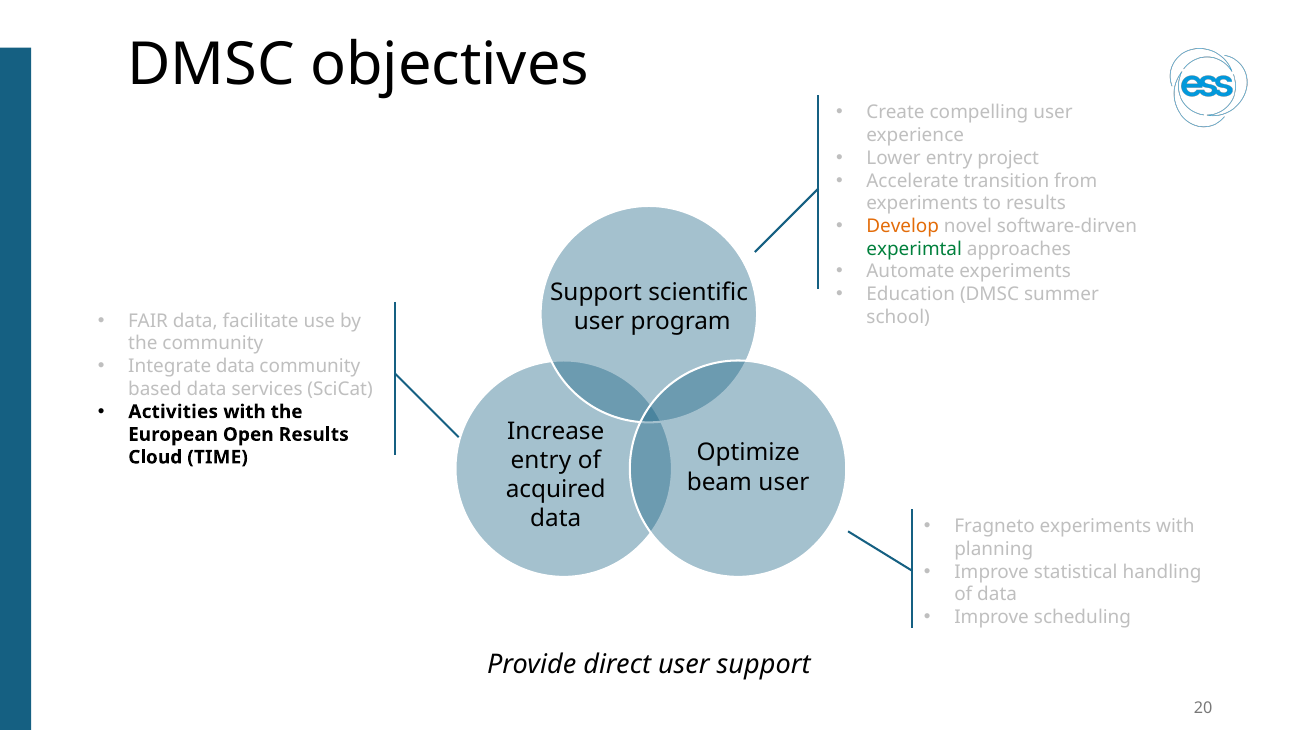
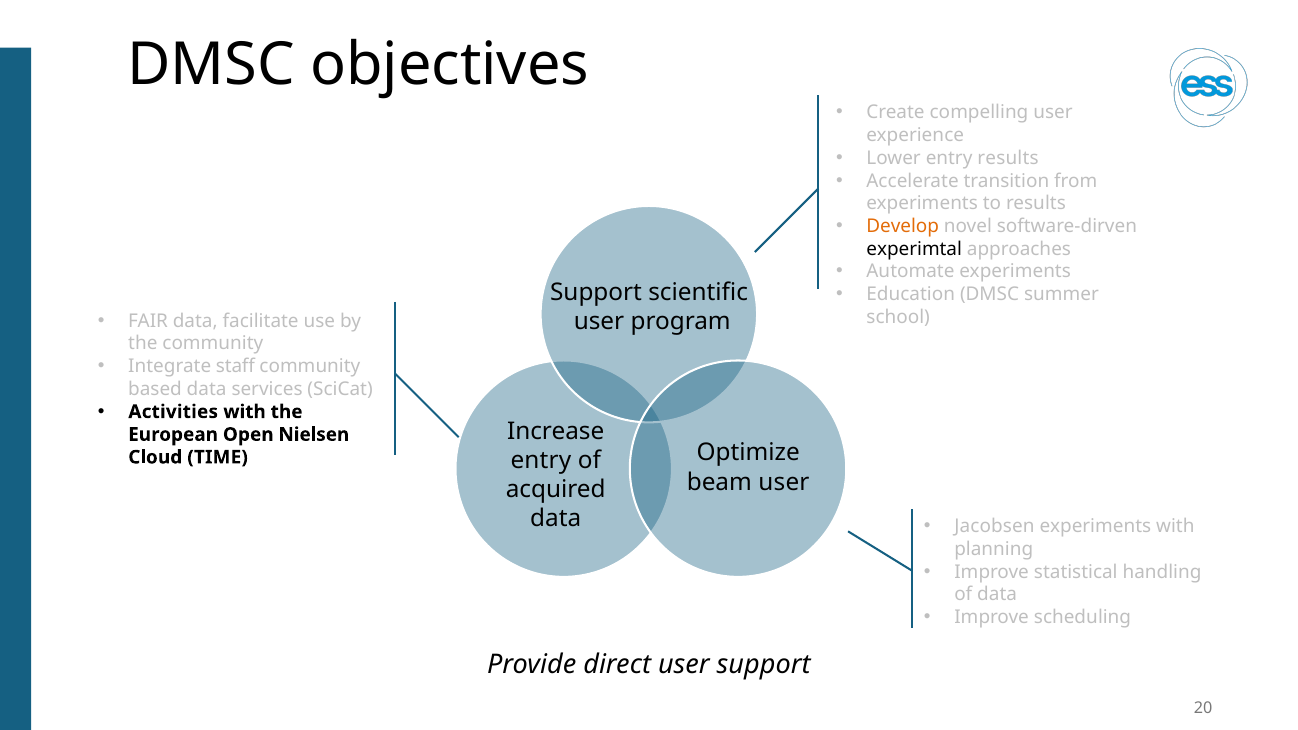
entry project: project -> results
experimtal colour: green -> black
Integrate data: data -> staff
Open Results: Results -> Nielsen
Fragneto: Fragneto -> Jacobsen
